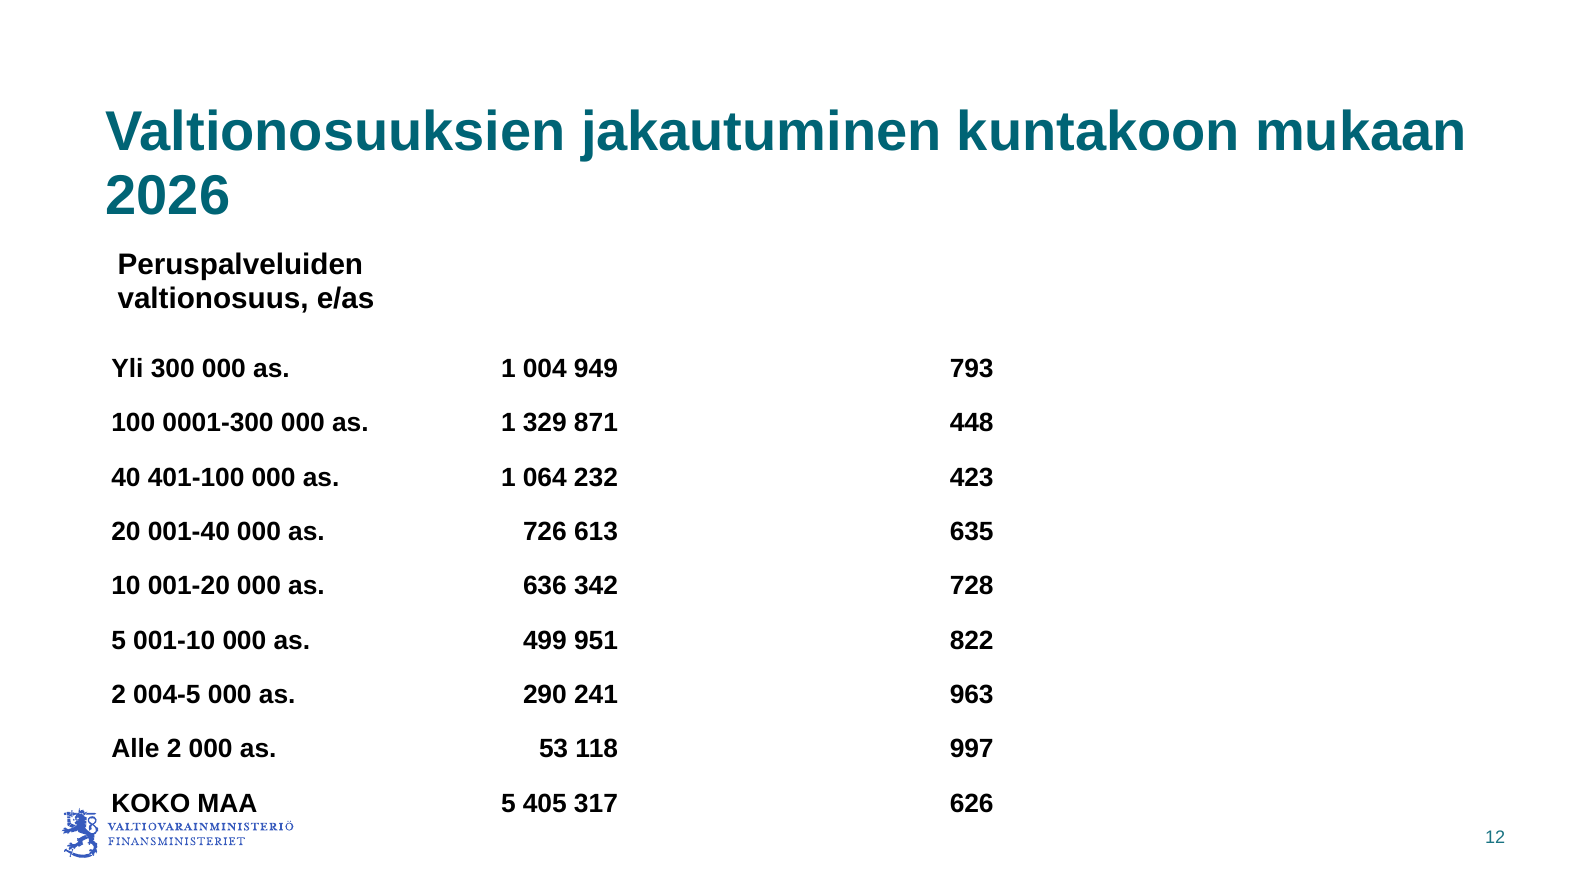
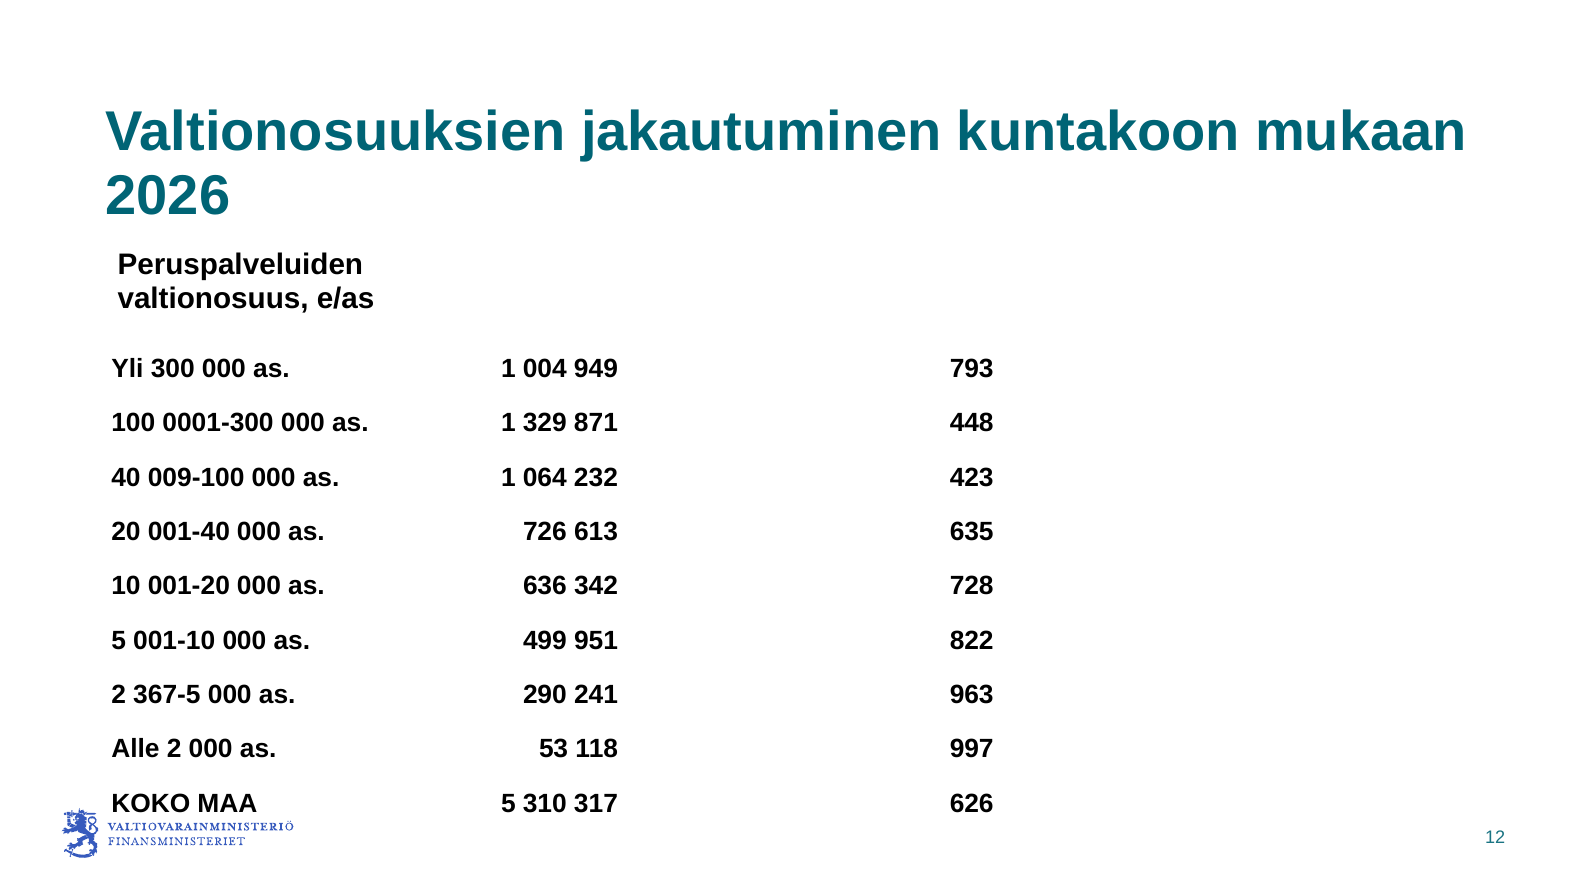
401-100: 401-100 -> 009-100
004-5: 004-5 -> 367-5
405: 405 -> 310
